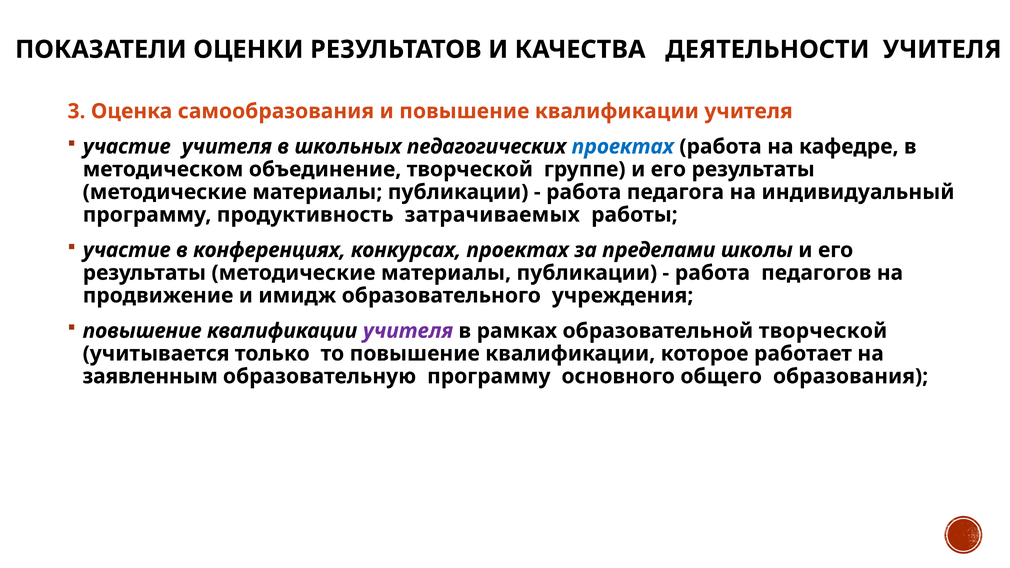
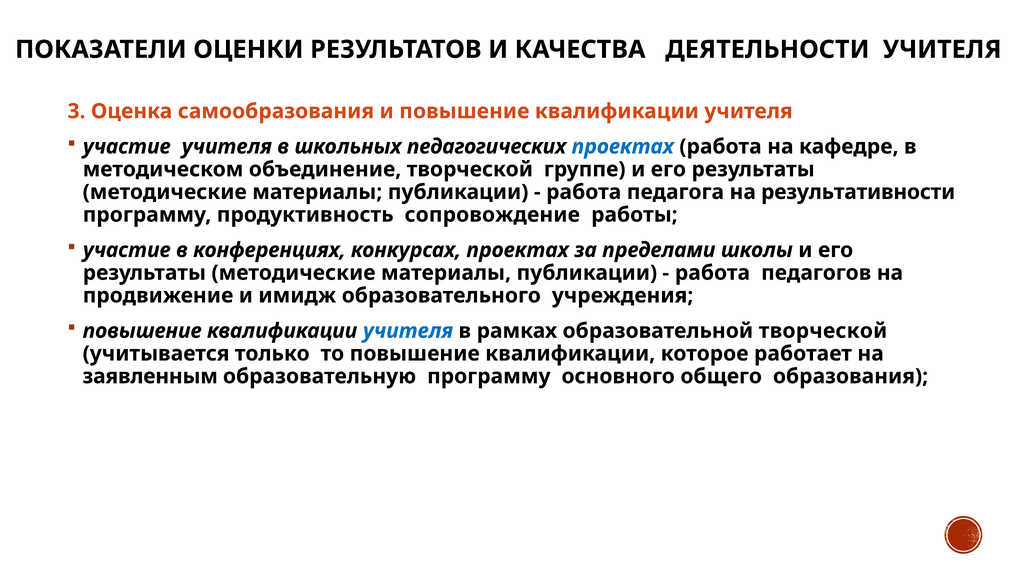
индивидуальный: индивидуальный -> результативности
затрачиваемых: затрачиваемых -> сопровождение
учителя at (408, 331) colour: purple -> blue
